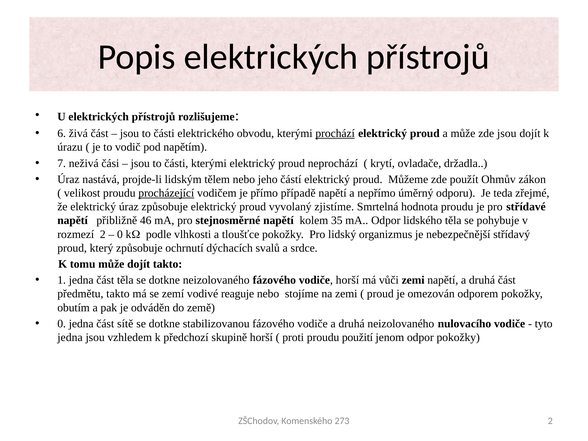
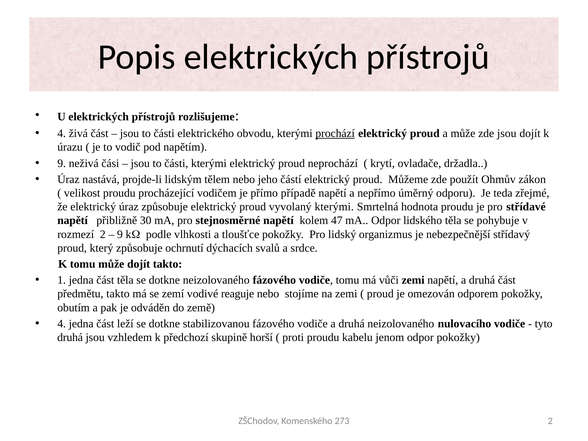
6 at (62, 133): 6 -> 4
7 at (62, 163): 7 -> 9
procházející underline: present -> none
vyvolaný zjistíme: zjistíme -> kterými
46: 46 -> 30
35: 35 -> 47
0 at (120, 234): 0 -> 9
vodiče horší: horší -> tomu
0 at (62, 324): 0 -> 4
sítě: sítě -> leží
jedna at (70, 337): jedna -> druhá
použití: použití -> kabelu
